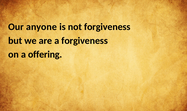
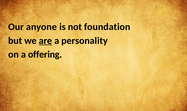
not forgiveness: forgiveness -> foundation
are underline: none -> present
a forgiveness: forgiveness -> personality
